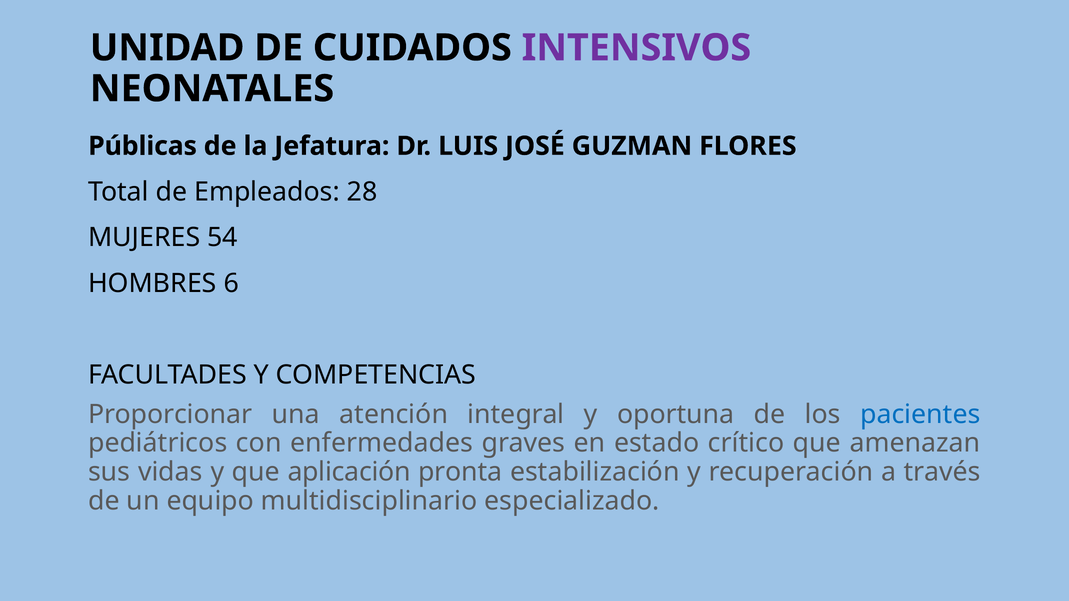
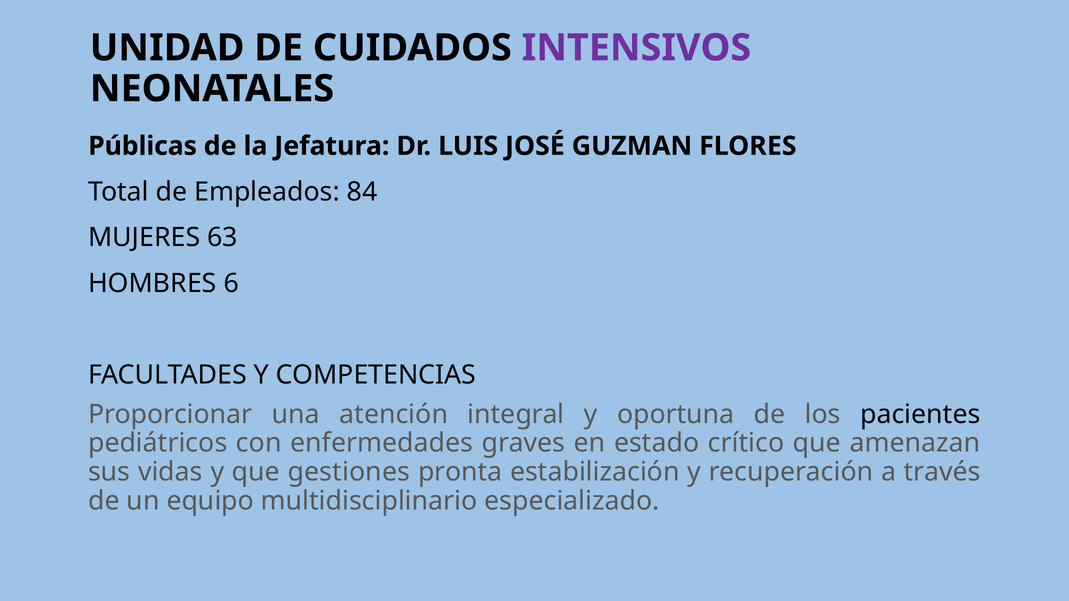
28: 28 -> 84
54: 54 -> 63
pacientes colour: blue -> black
aplicación: aplicación -> gestiones
